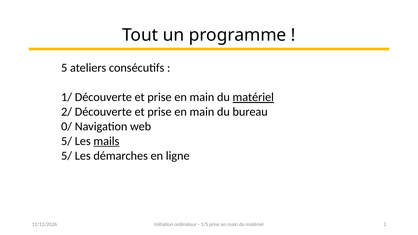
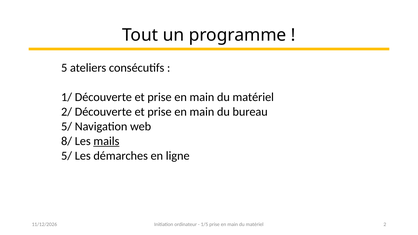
matériel at (253, 97) underline: present -> none
0/ at (67, 127): 0/ -> 5/
5/ at (67, 141): 5/ -> 8/
